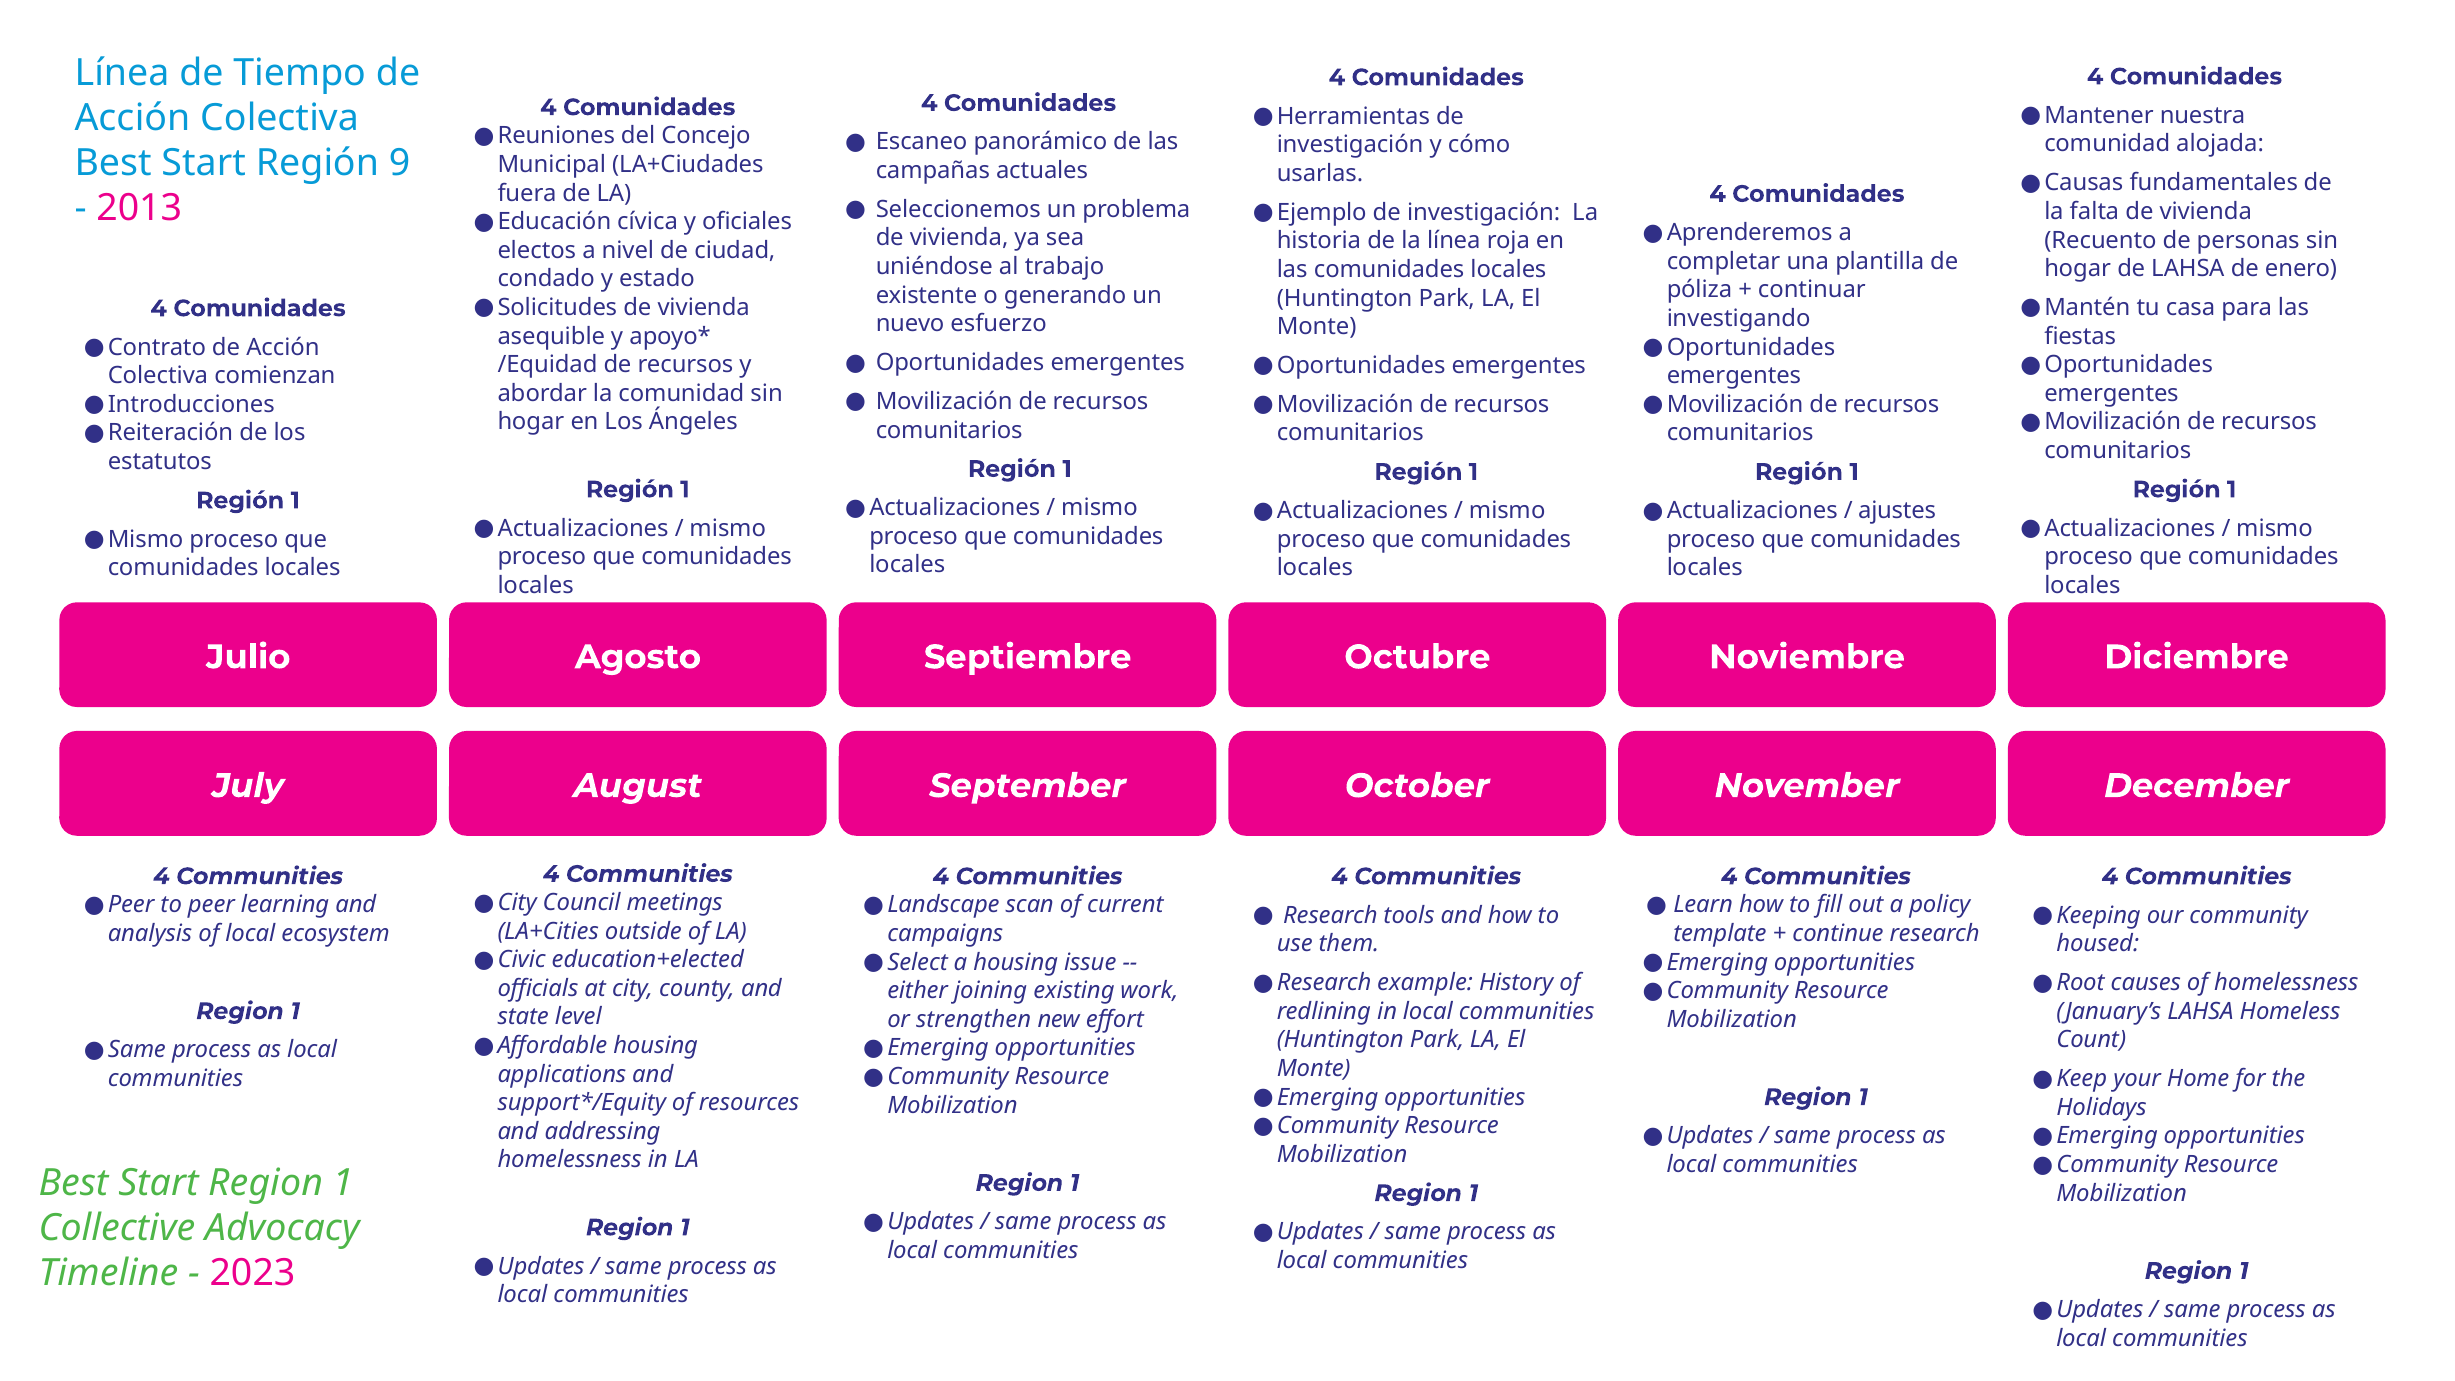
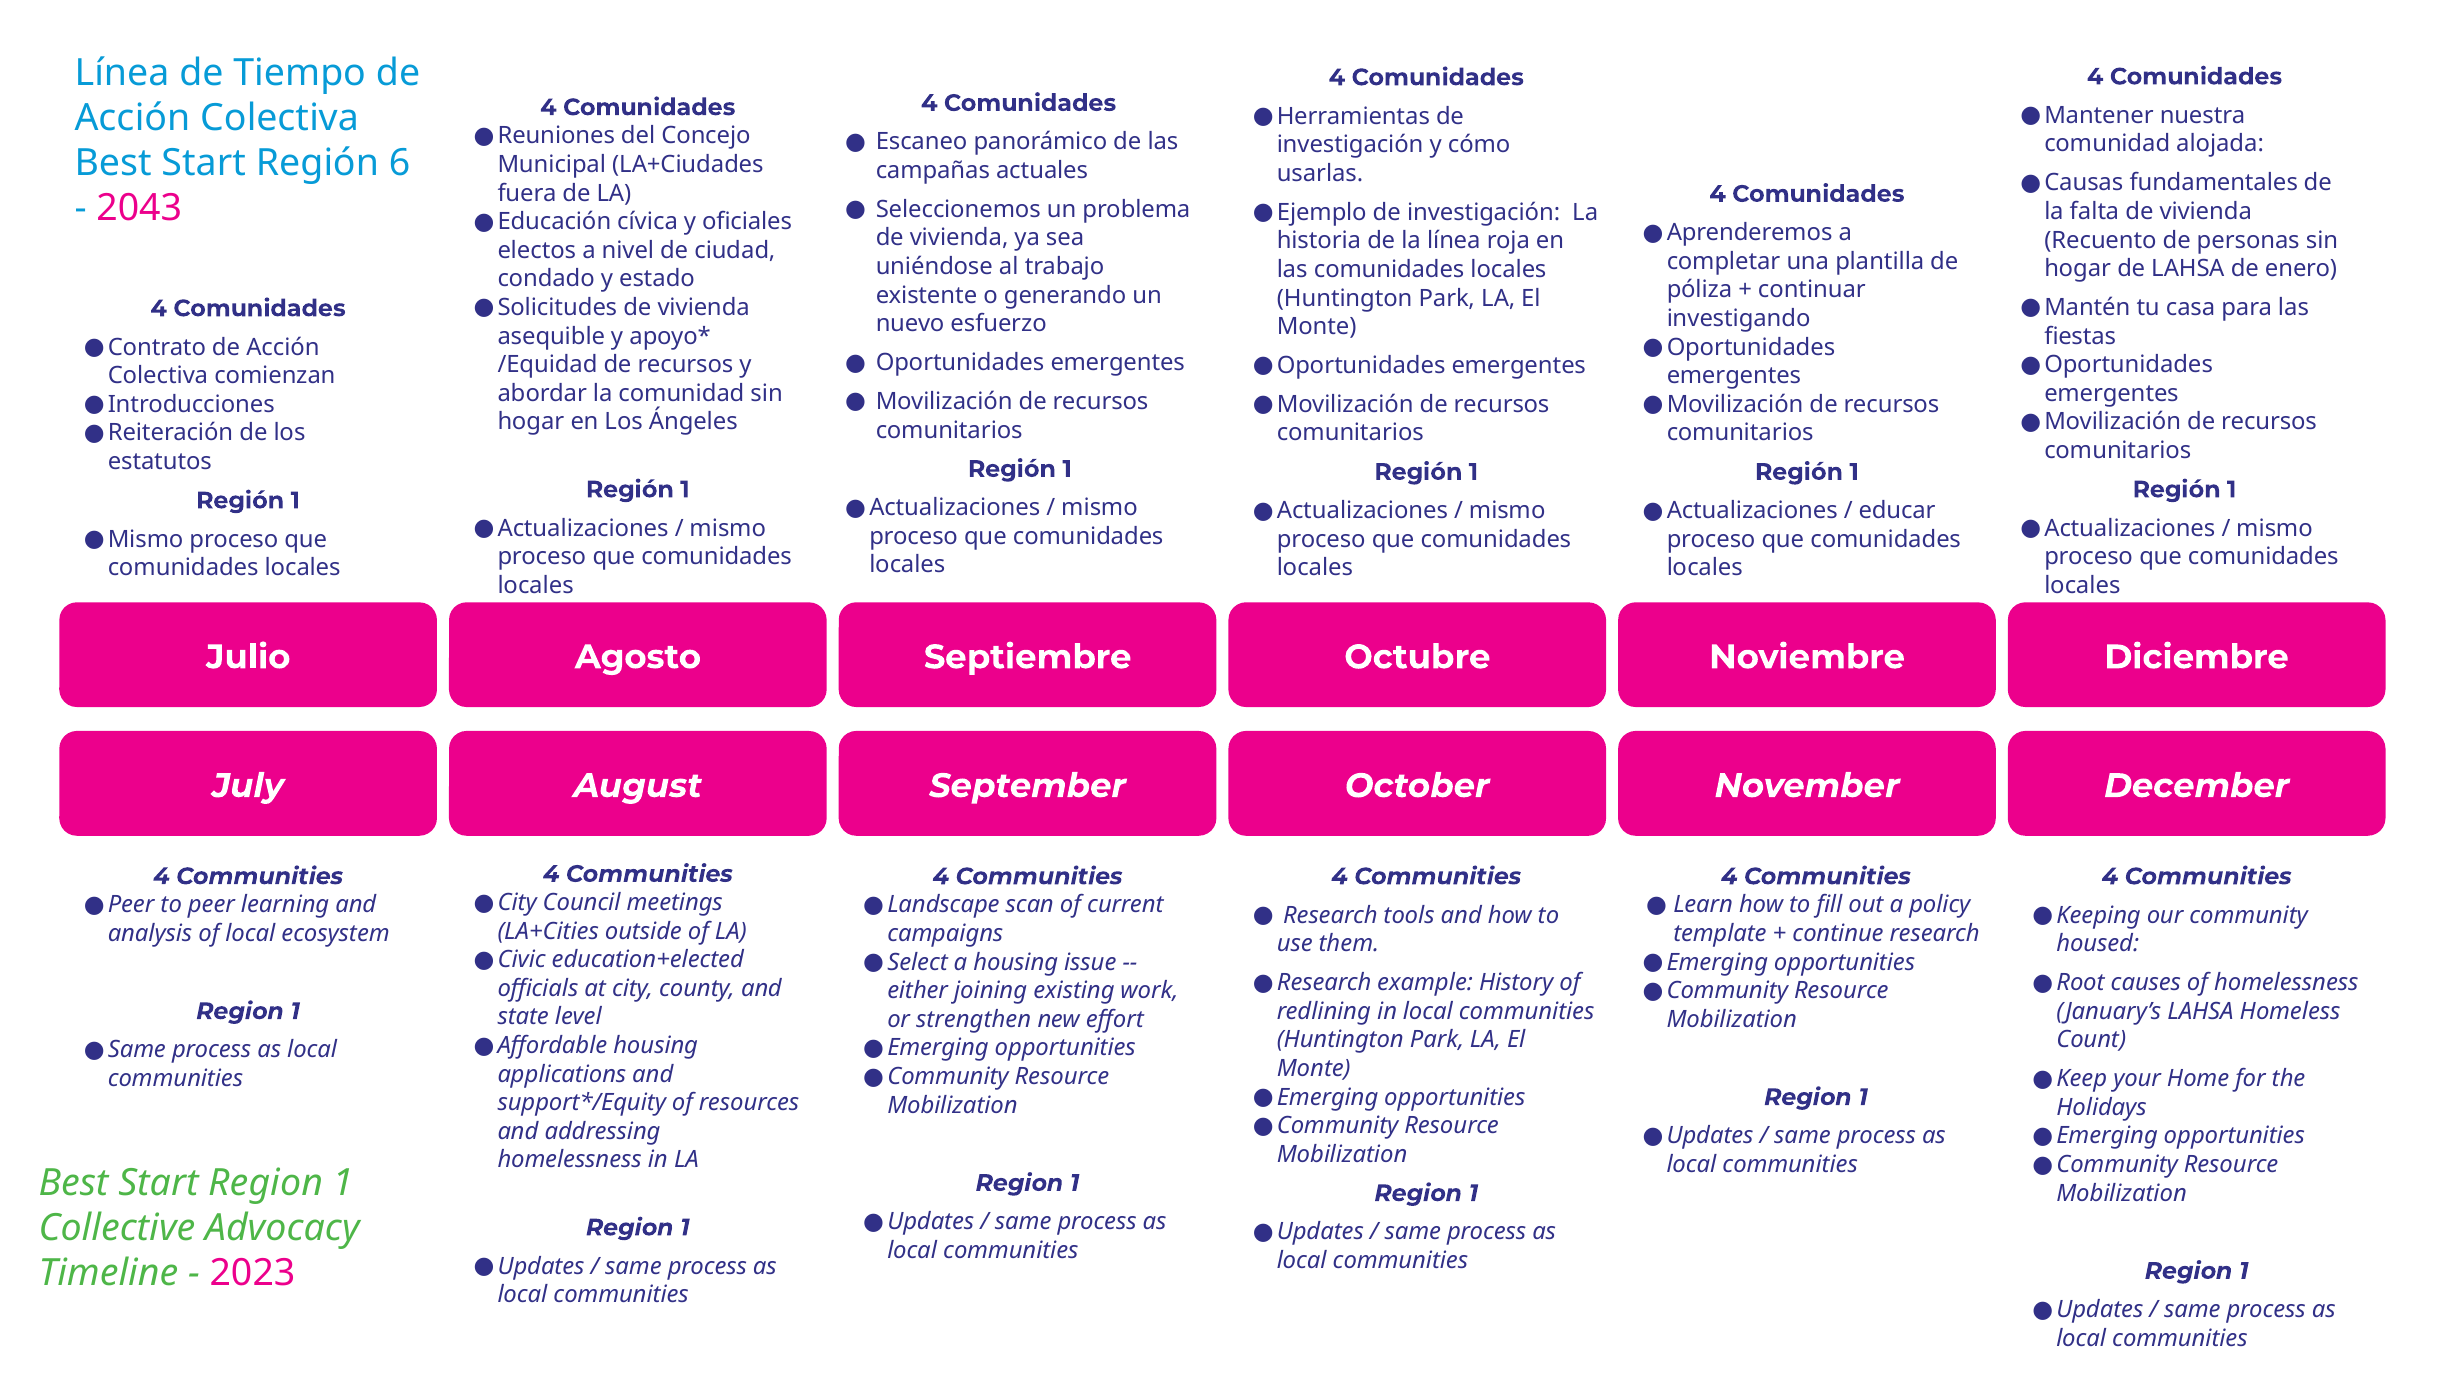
9: 9 -> 6
2013: 2013 -> 2043
ajustes: ajustes -> educar
